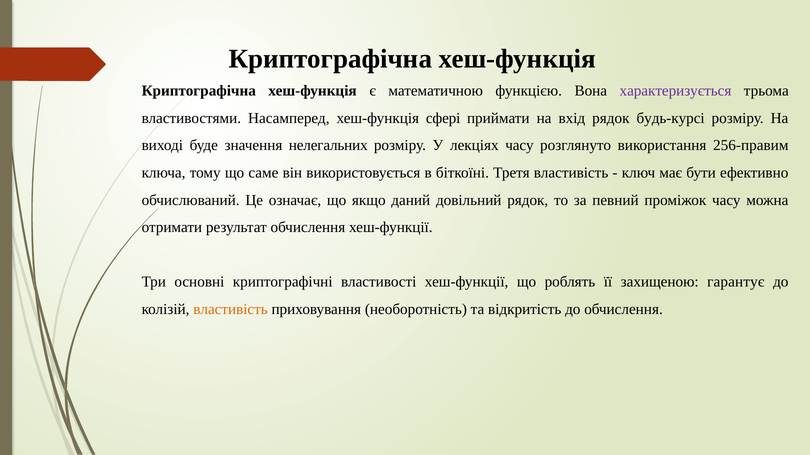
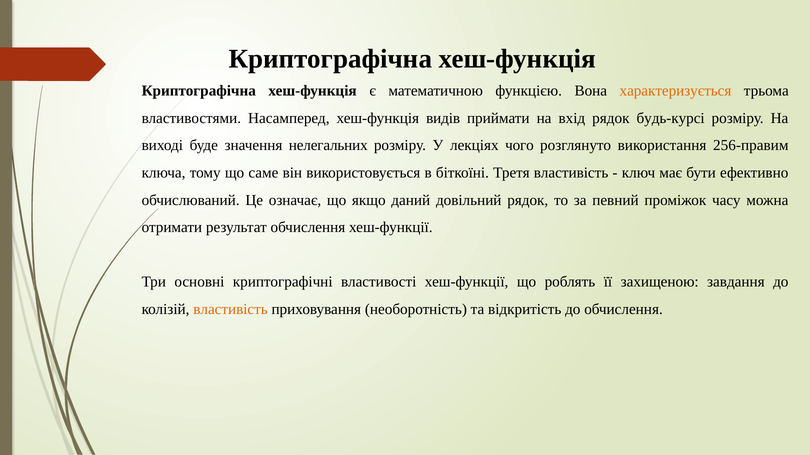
характеризується colour: purple -> orange
сфері: сфері -> видів
лекціях часу: часу -> чого
гарантує: гарантує -> завдання
